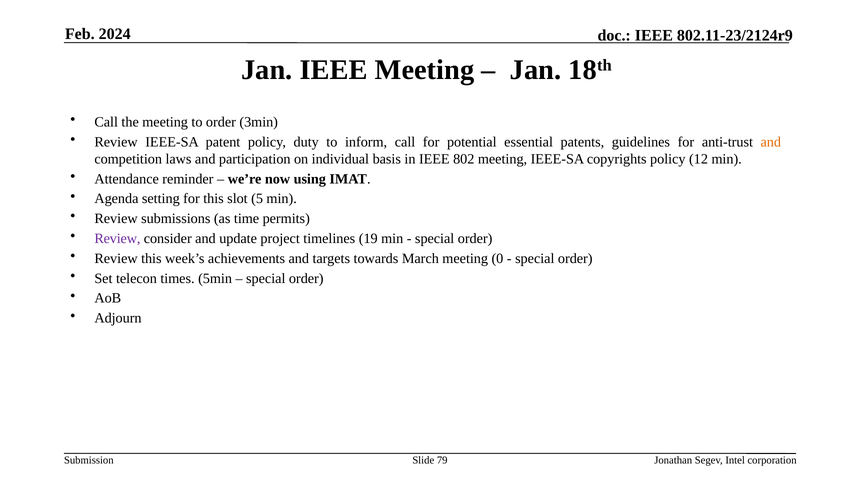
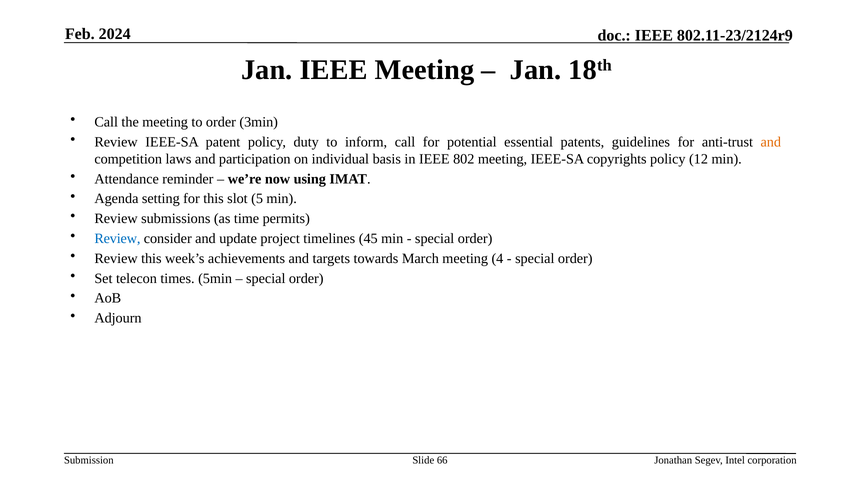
Review at (117, 238) colour: purple -> blue
19: 19 -> 45
0: 0 -> 4
79: 79 -> 66
